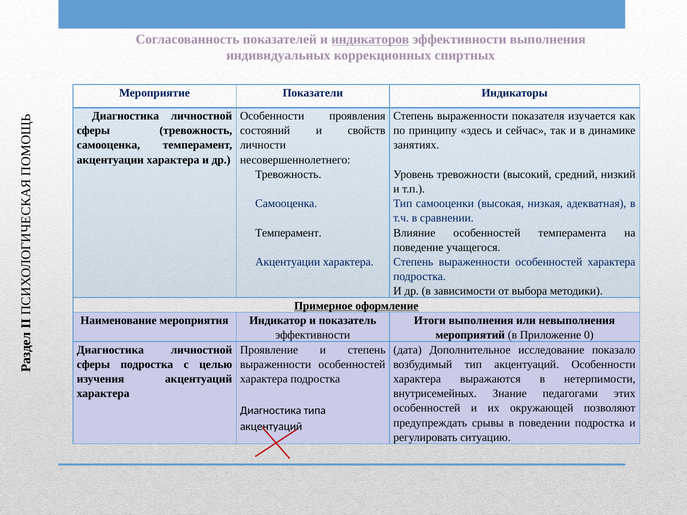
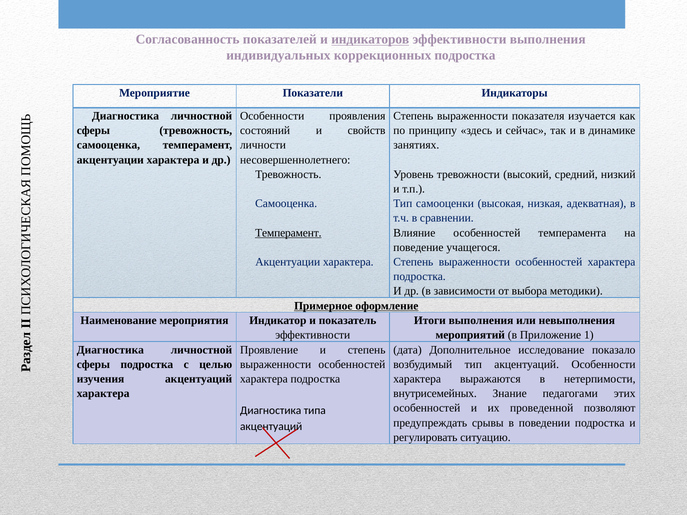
коррекционных спиртных: спиртных -> подростка
Темперамент at (288, 233) underline: none -> present
0: 0 -> 1
окружающей: окружающей -> проведенной
